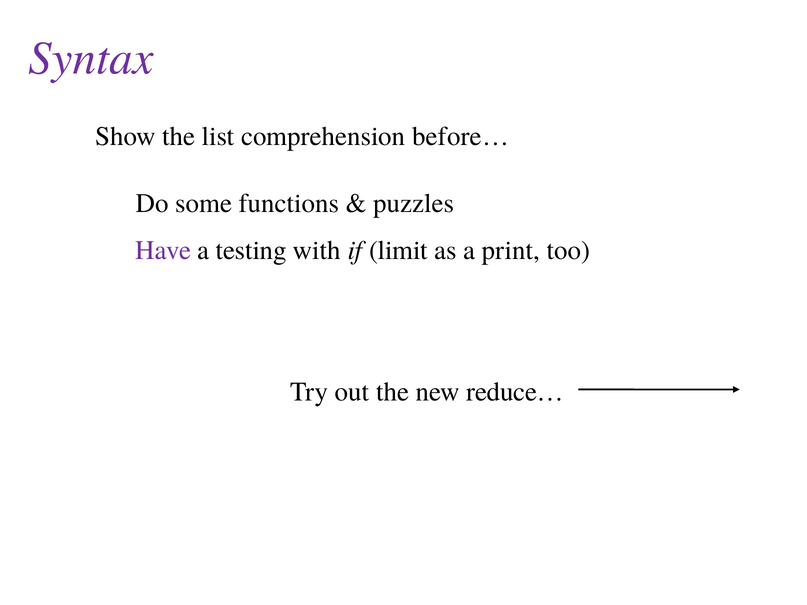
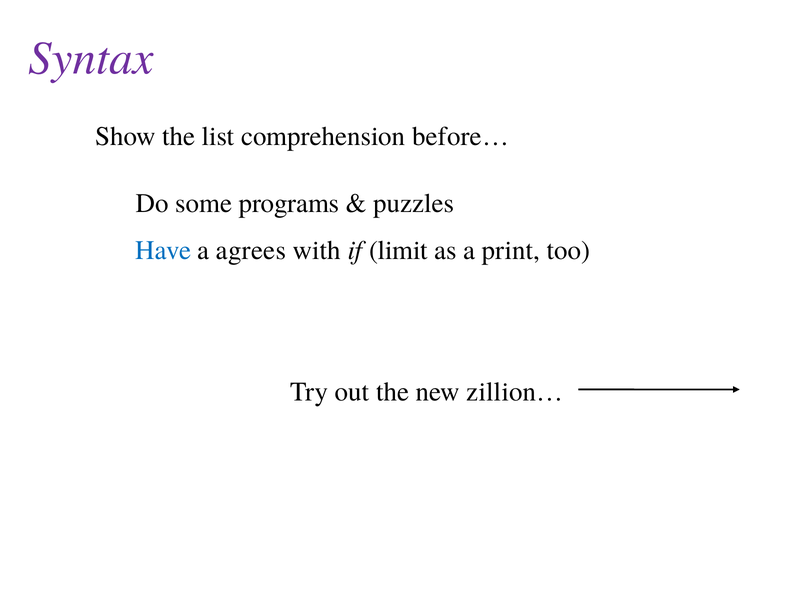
functions: functions -> programs
Have colour: purple -> blue
testing: testing -> agrees
reduce…: reduce… -> zillion…
